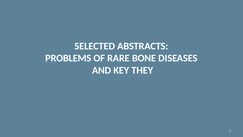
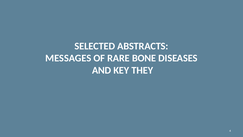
PROBLEMS: PROBLEMS -> MESSAGES
